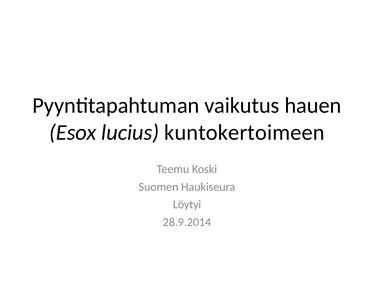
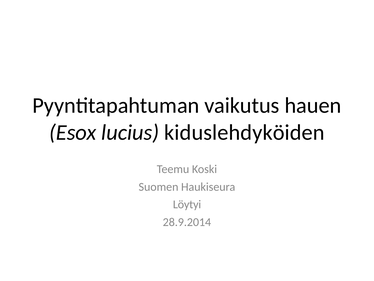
kuntokertoimeen: kuntokertoimeen -> kiduslehdyköiden
